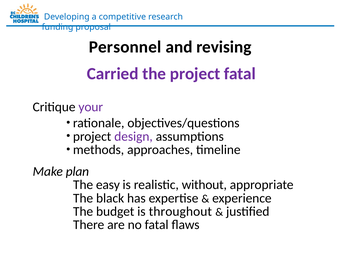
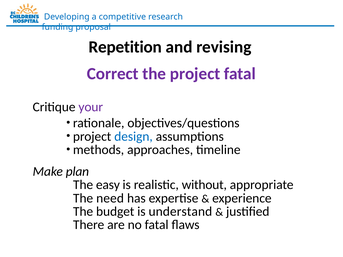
Personnel: Personnel -> Repetition
Carried: Carried -> Correct
design colour: purple -> blue
black: black -> need
throughout: throughout -> understand
